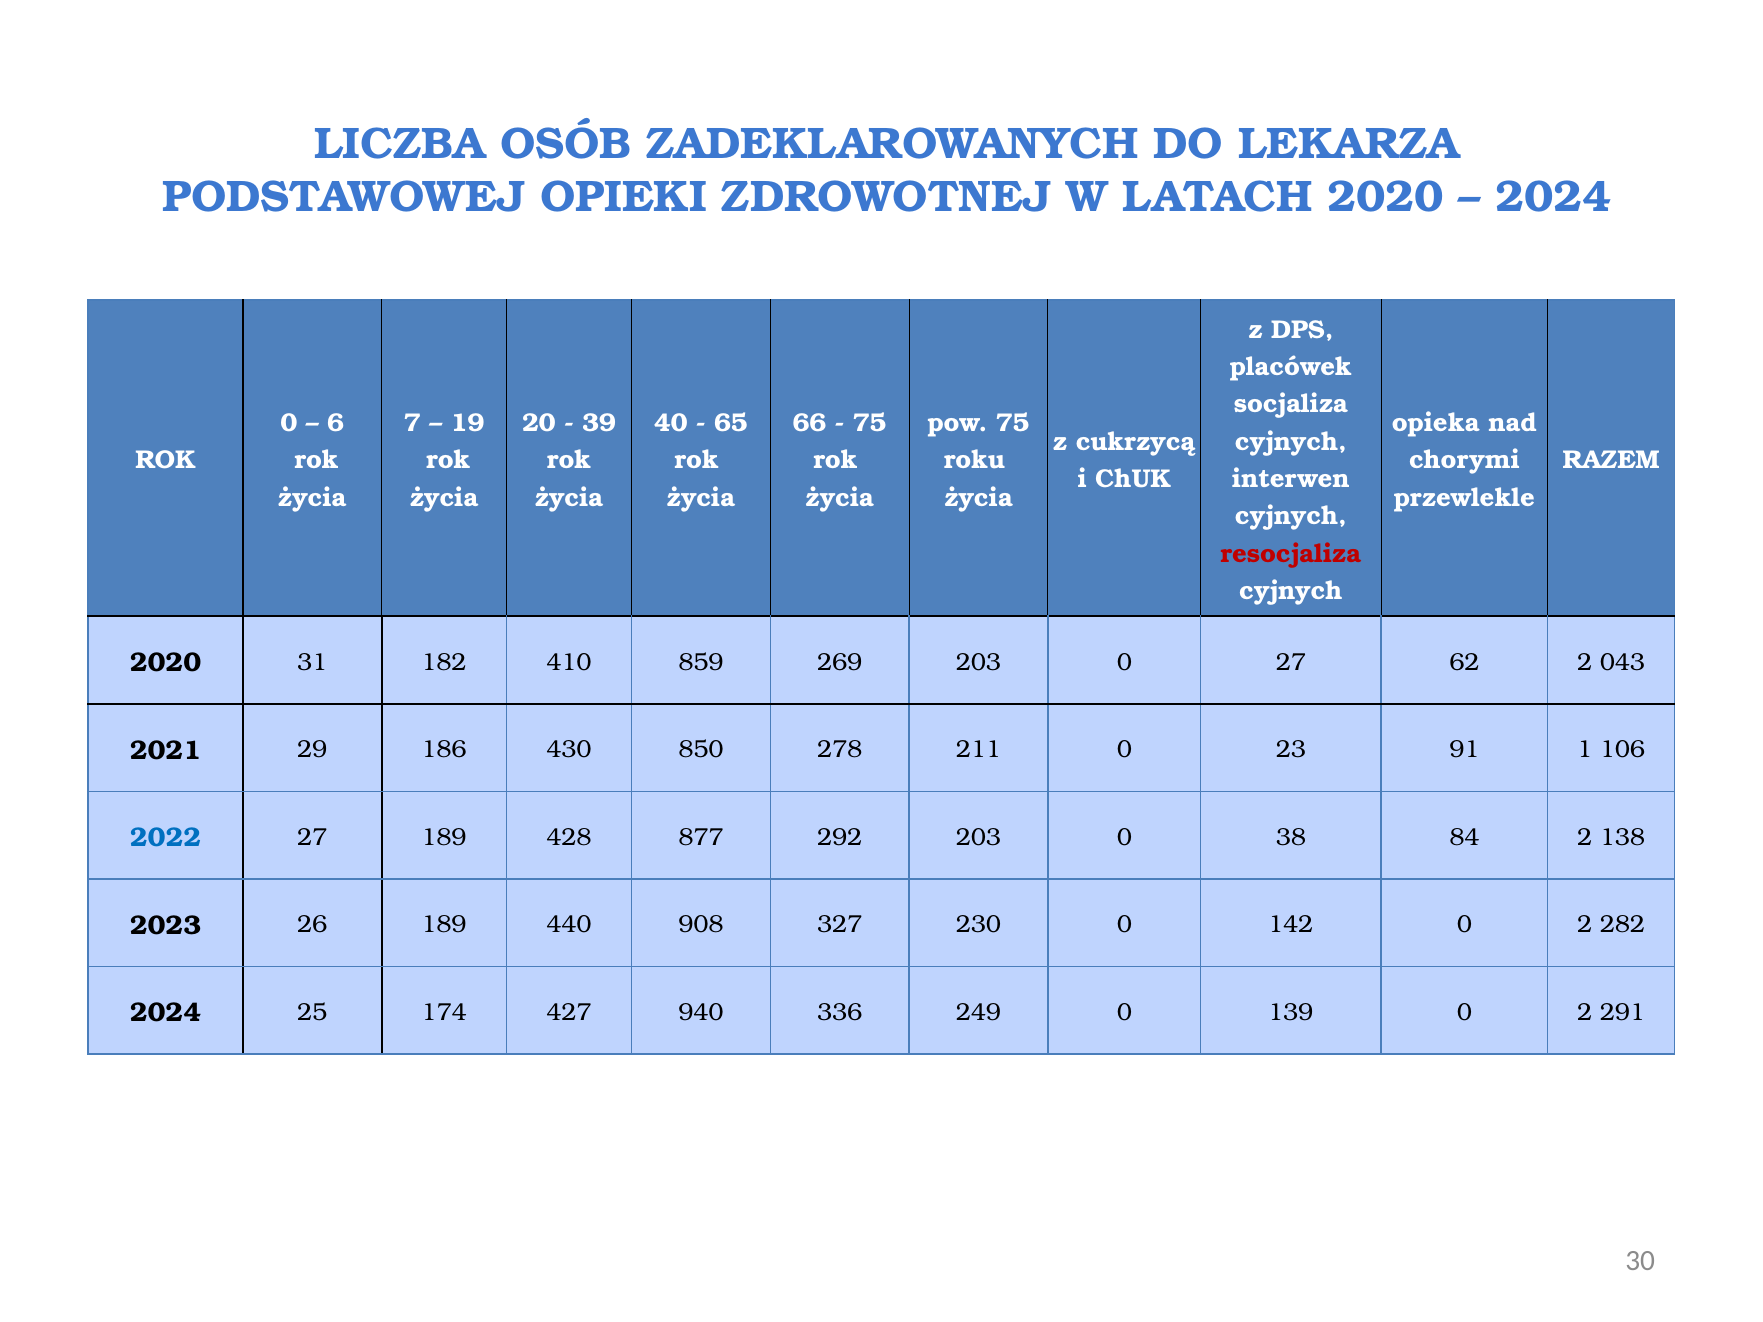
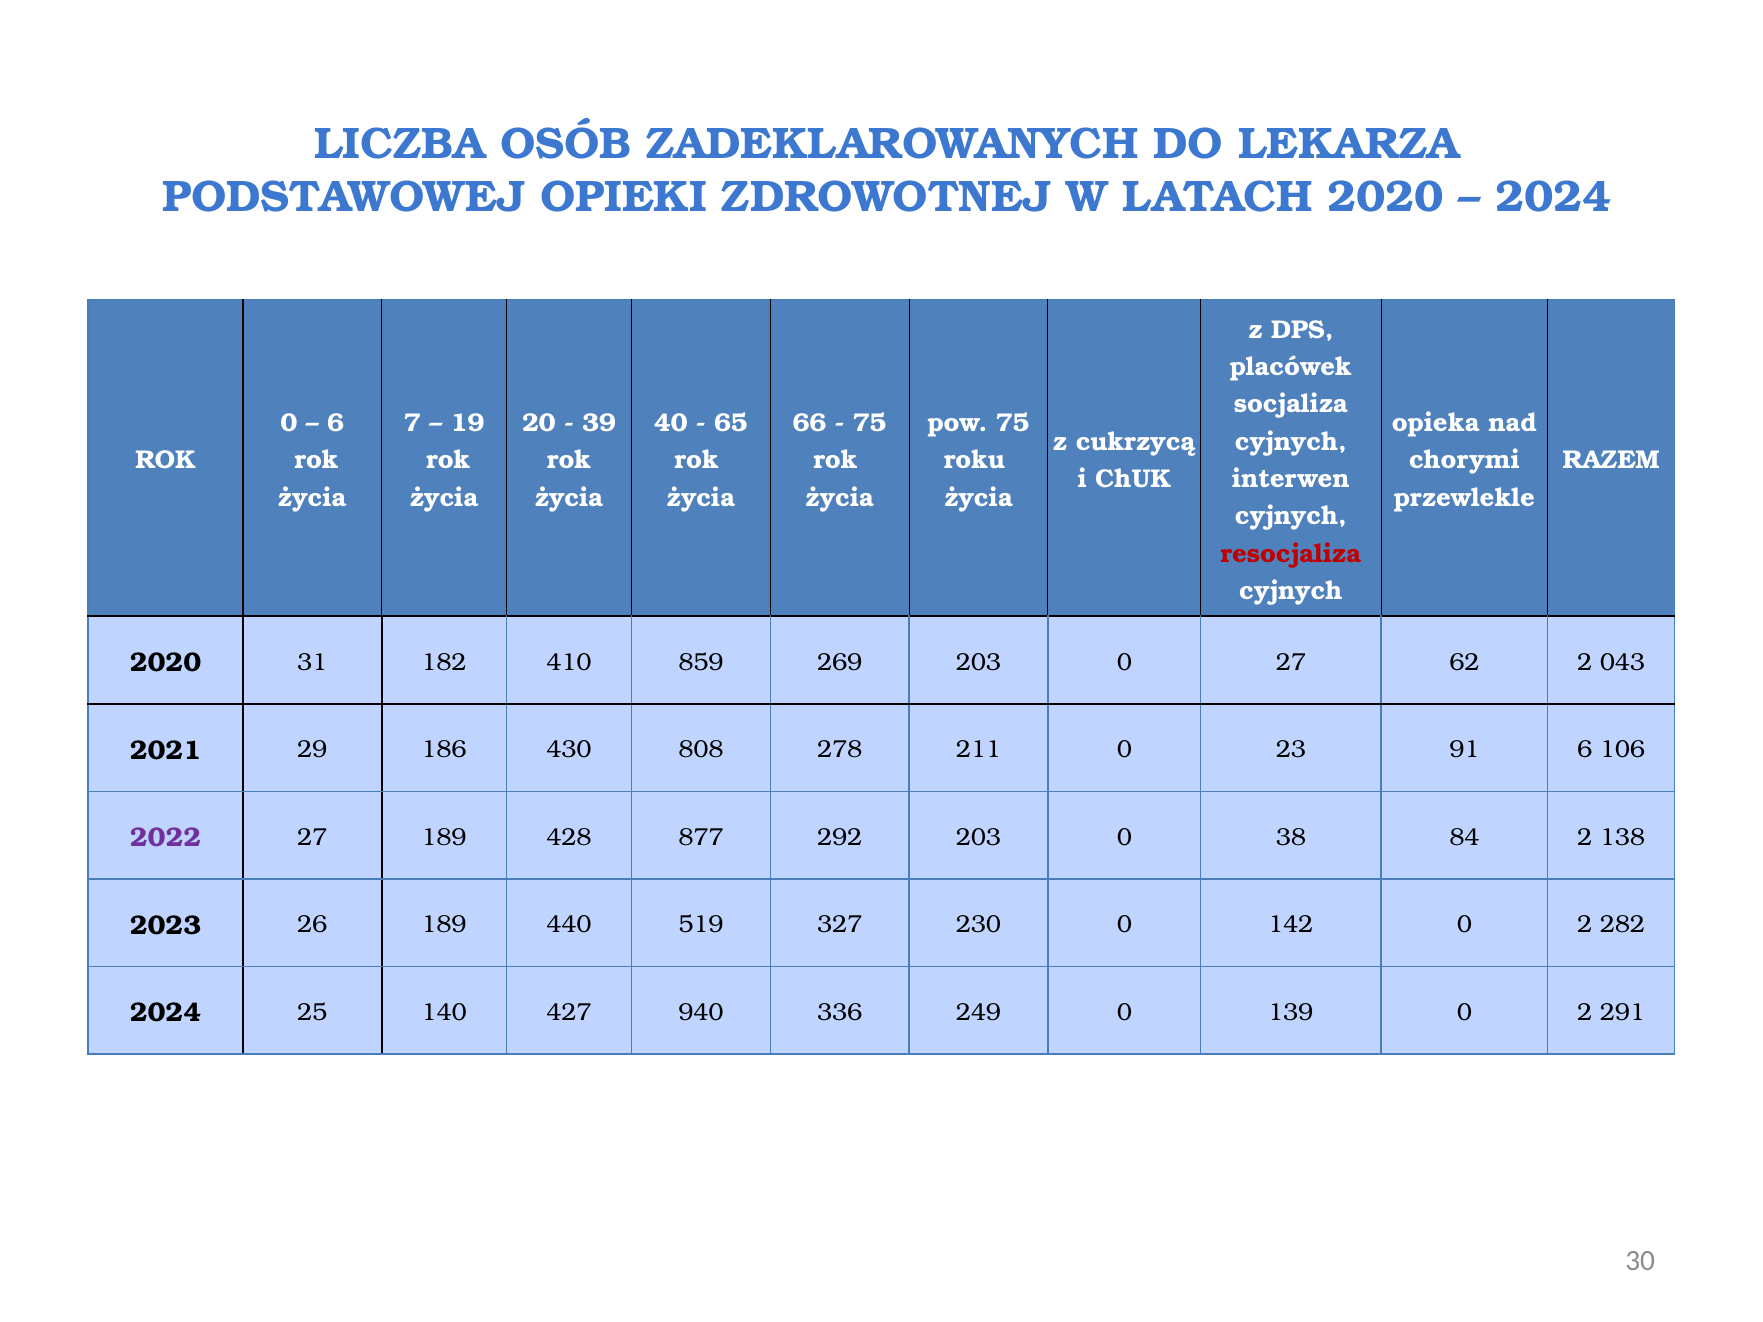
850: 850 -> 808
91 1: 1 -> 6
2022 colour: blue -> purple
908: 908 -> 519
174: 174 -> 140
